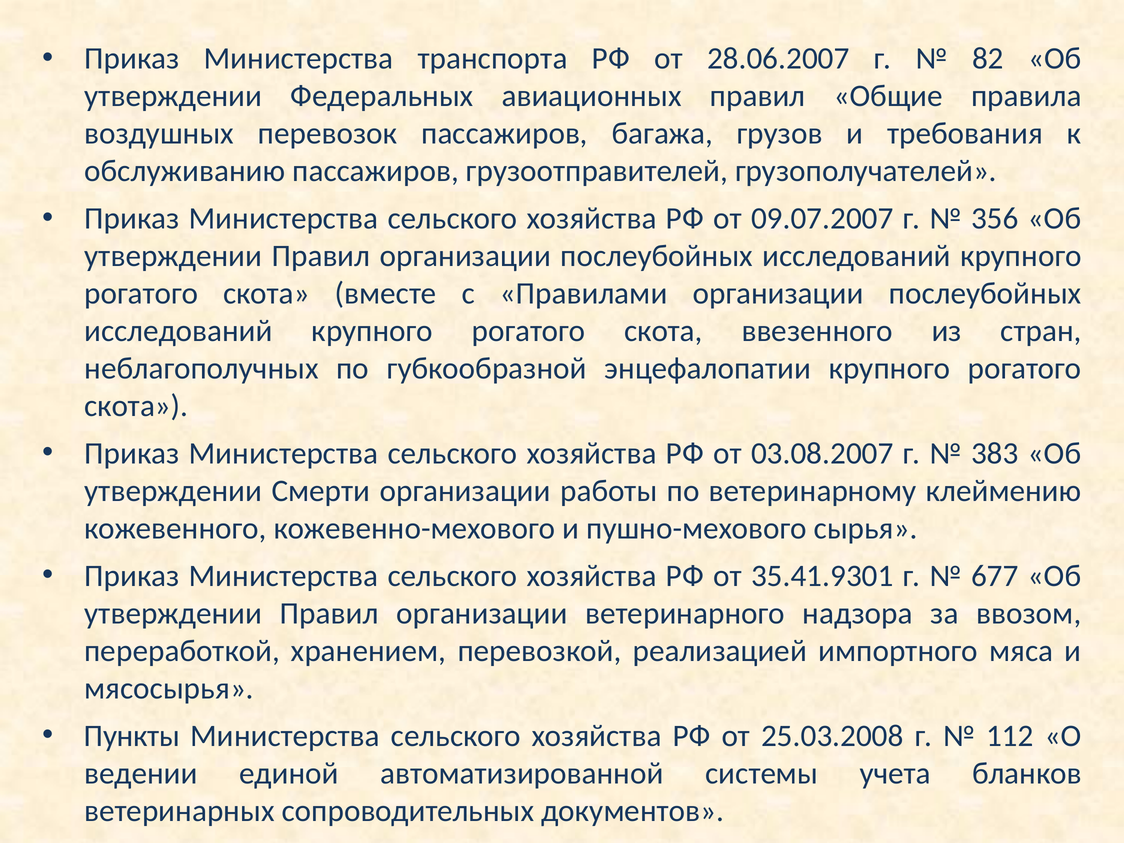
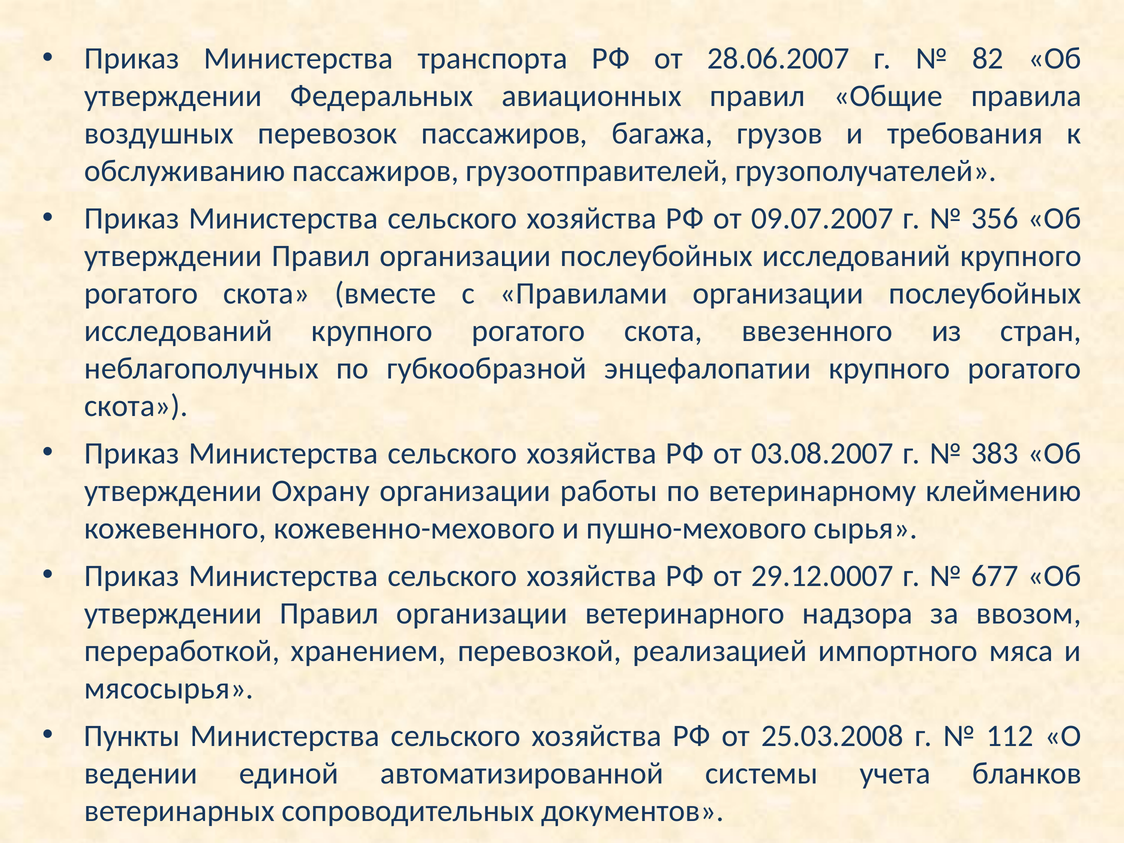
Смерти: Смерти -> Охрану
35.41.9301: 35.41.9301 -> 29.12.0007
